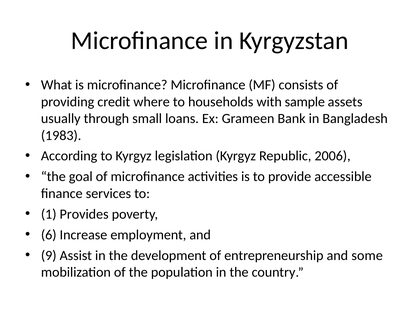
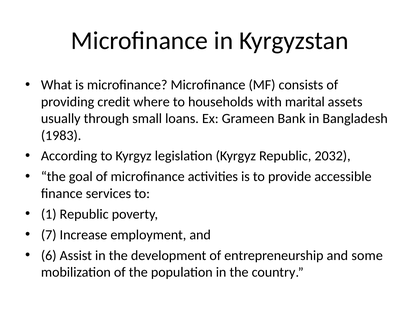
sample: sample -> marital
2006: 2006 -> 2032
1 Provides: Provides -> Republic
6: 6 -> 7
9: 9 -> 6
